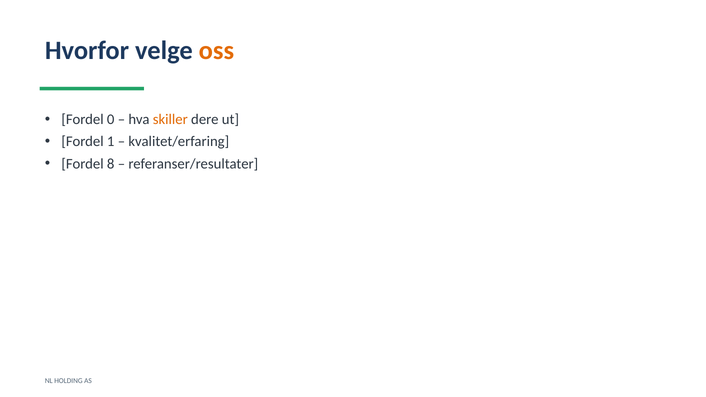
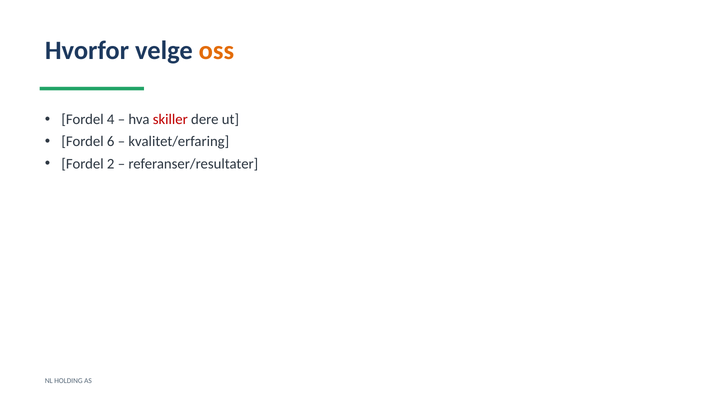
0: 0 -> 4
skiller colour: orange -> red
1: 1 -> 6
8: 8 -> 2
